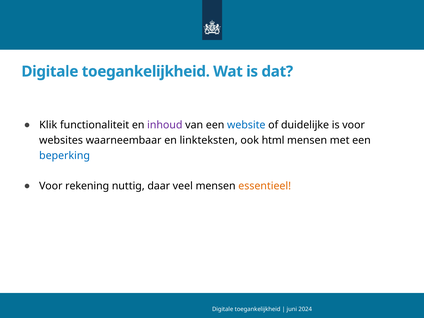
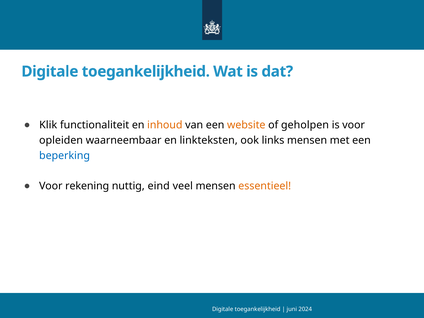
inhoud colour: purple -> orange
website colour: blue -> orange
duidelijke: duidelijke -> geholpen
websites: websites -> opleiden
html: html -> links
daar: daar -> eind
